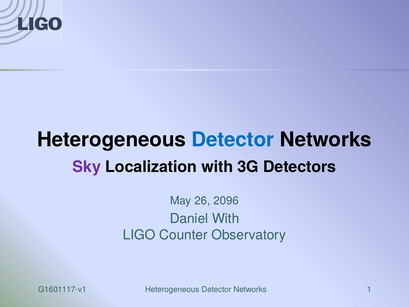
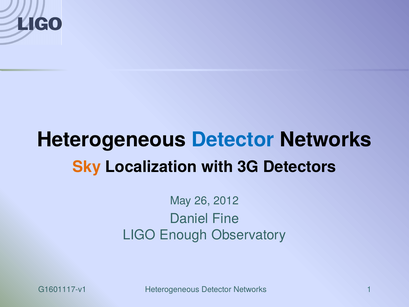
Sky colour: purple -> orange
2096: 2096 -> 2012
Daniel With: With -> Fine
Counter: Counter -> Enough
